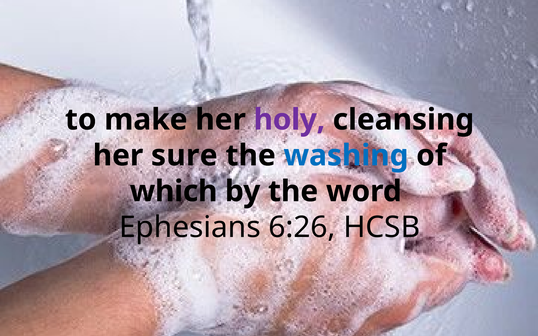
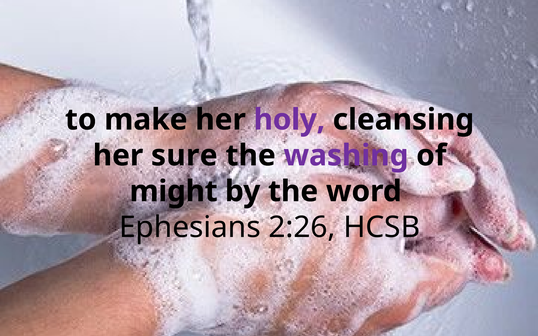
washing colour: blue -> purple
which: which -> might
6:26: 6:26 -> 2:26
